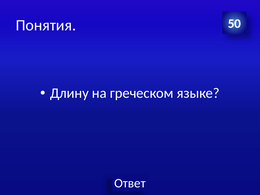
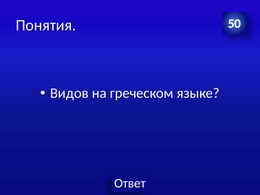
Длину: Длину -> Видов
